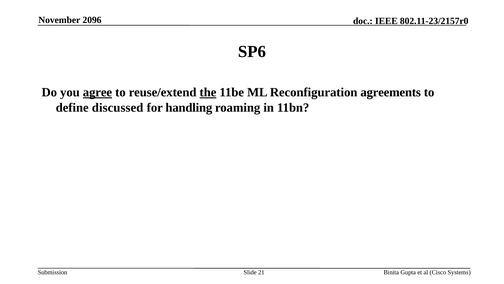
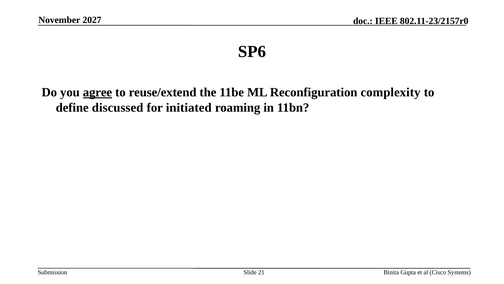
2096: 2096 -> 2027
the underline: present -> none
agreements: agreements -> complexity
handling: handling -> initiated
